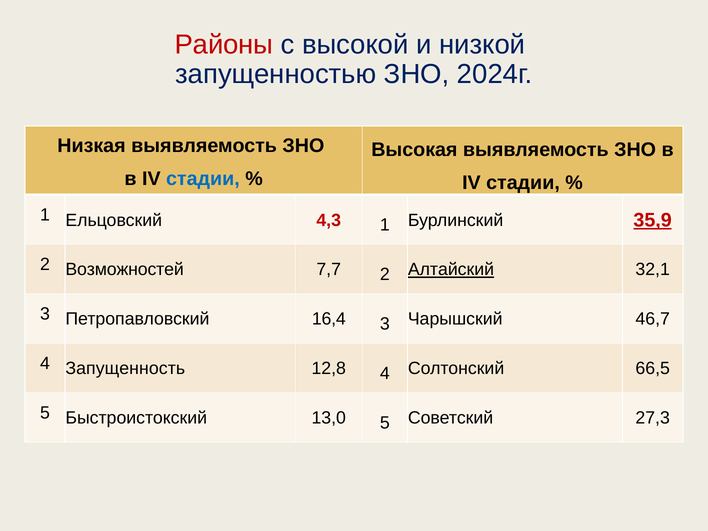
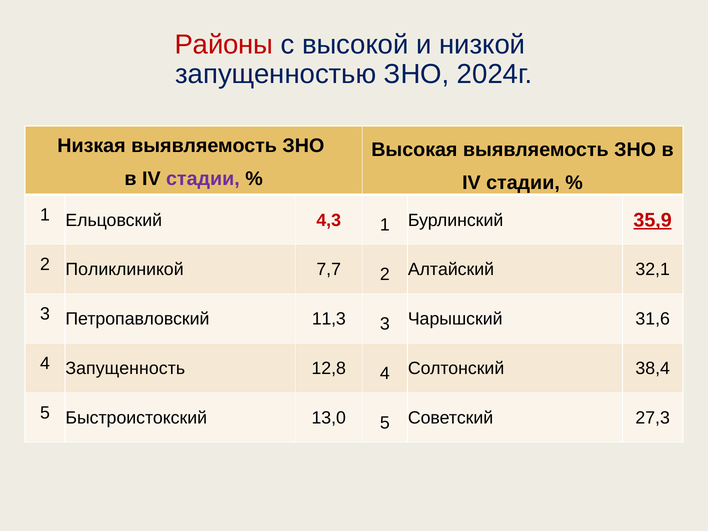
стадии at (203, 179) colour: blue -> purple
Возможностей: Возможностей -> Поликлиникой
Алтайский underline: present -> none
16,4: 16,4 -> 11,3
46,7: 46,7 -> 31,6
66,5: 66,5 -> 38,4
